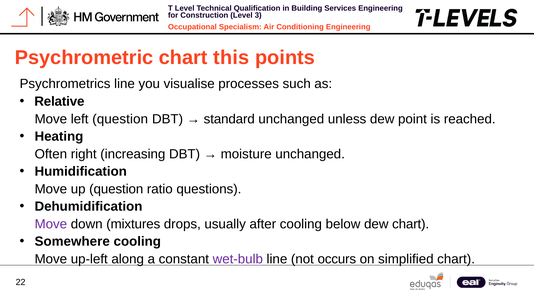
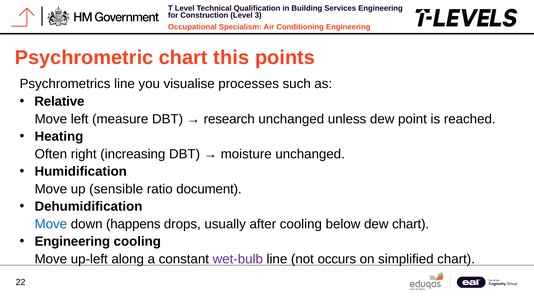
left question: question -> measure
standard: standard -> research
up question: question -> sensible
questions: questions -> document
Move at (51, 224) colour: purple -> blue
mixtures: mixtures -> happens
Somewhere at (72, 242): Somewhere -> Engineering
